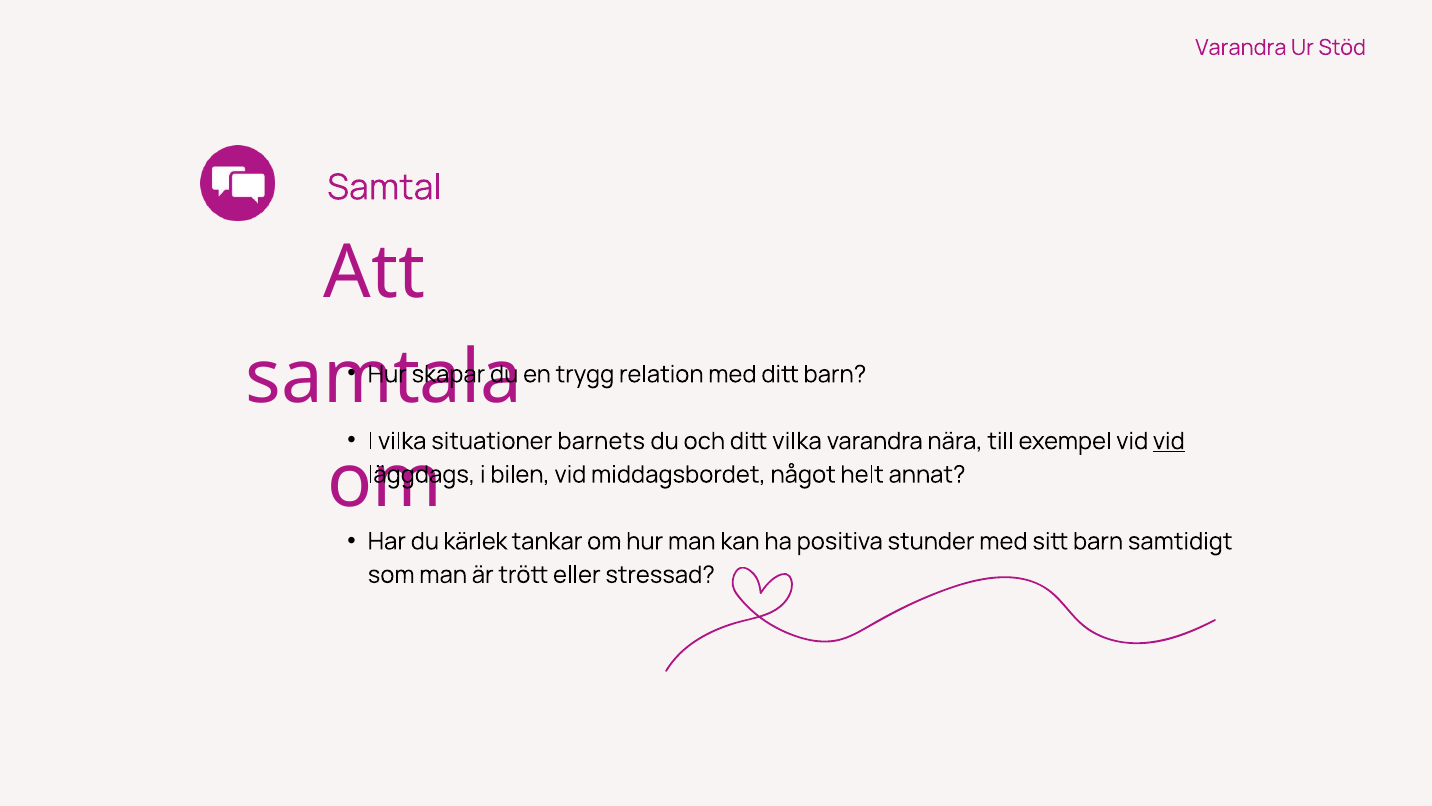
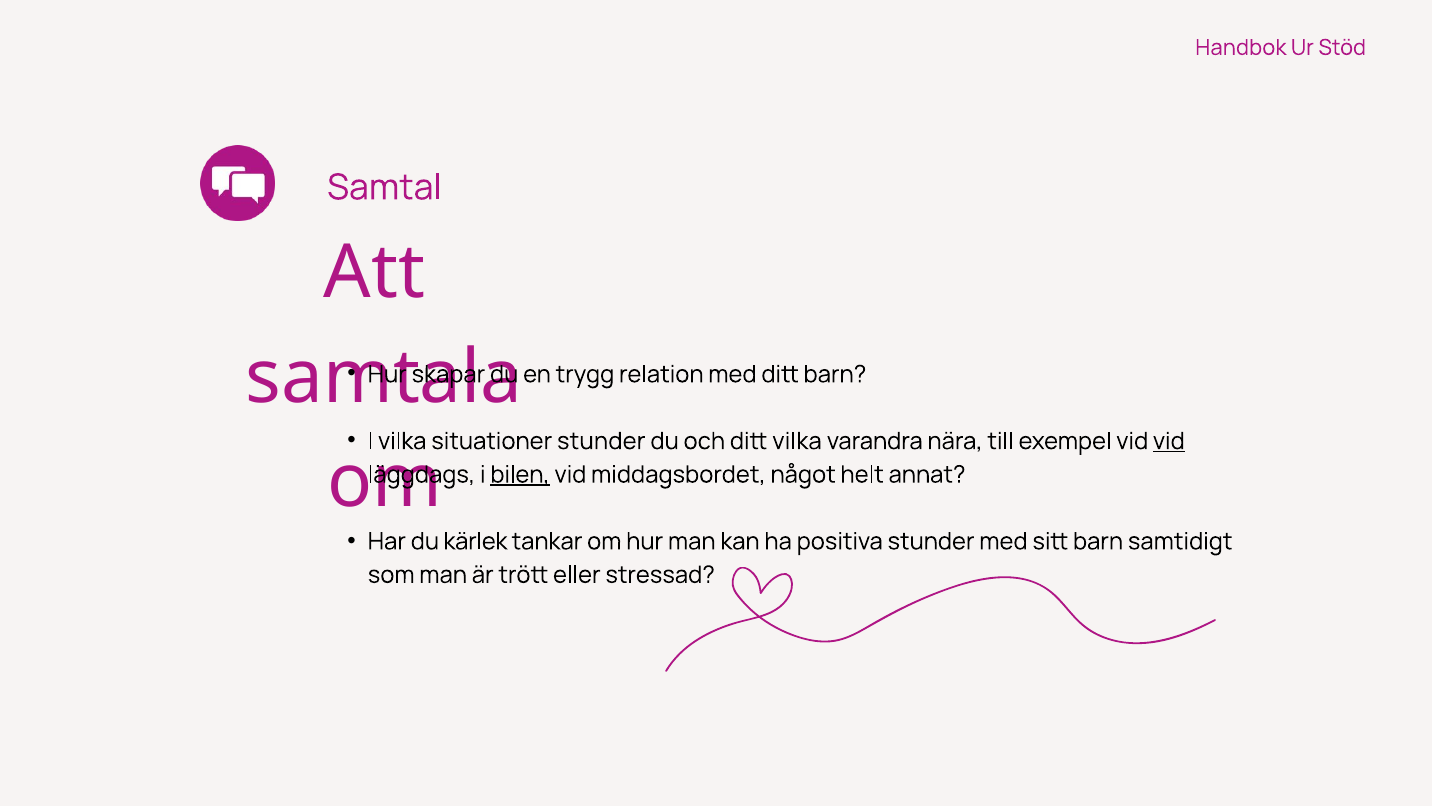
Varandra at (1241, 48): Varandra -> Handbok
situationer barnets: barnets -> stunder
bilen underline: none -> present
